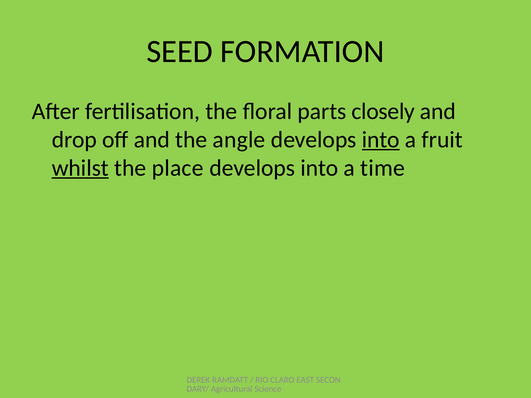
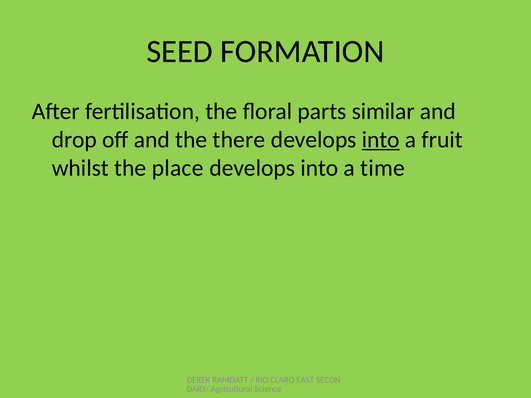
closely: closely -> similar
angle: angle -> there
whilst underline: present -> none
